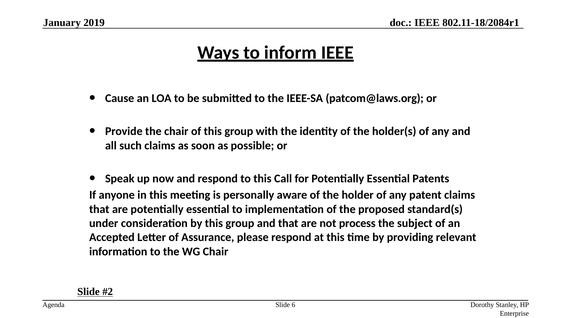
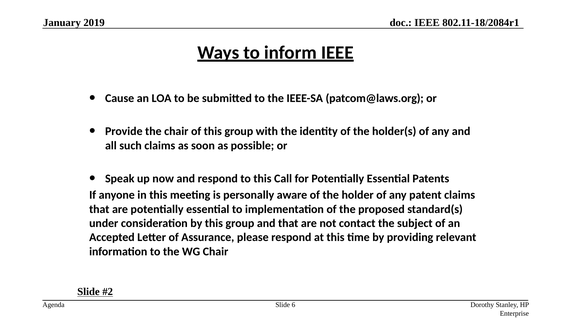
process: process -> contact
